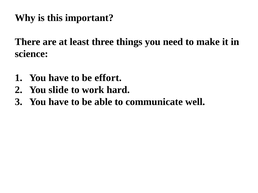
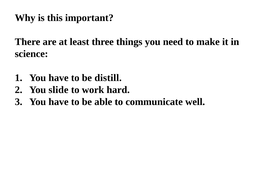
effort: effort -> distill
